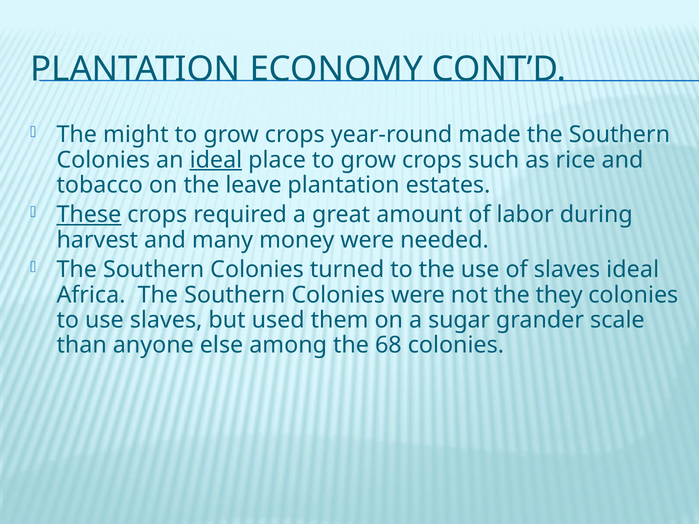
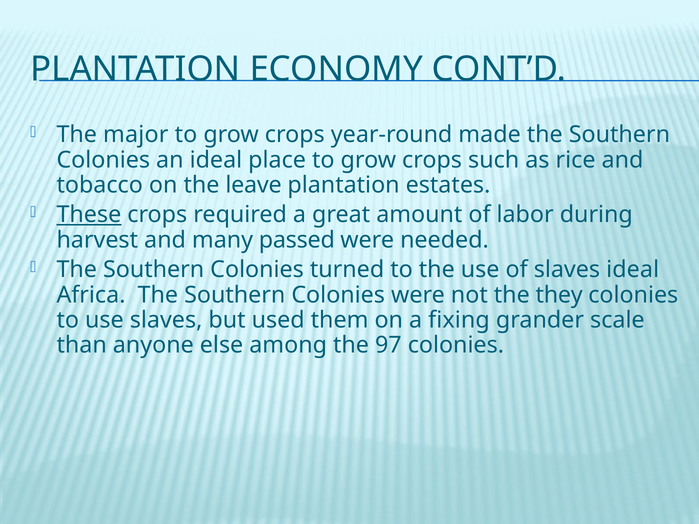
might: might -> major
ideal at (216, 160) underline: present -> none
money: money -> passed
sugar: sugar -> fixing
68: 68 -> 97
